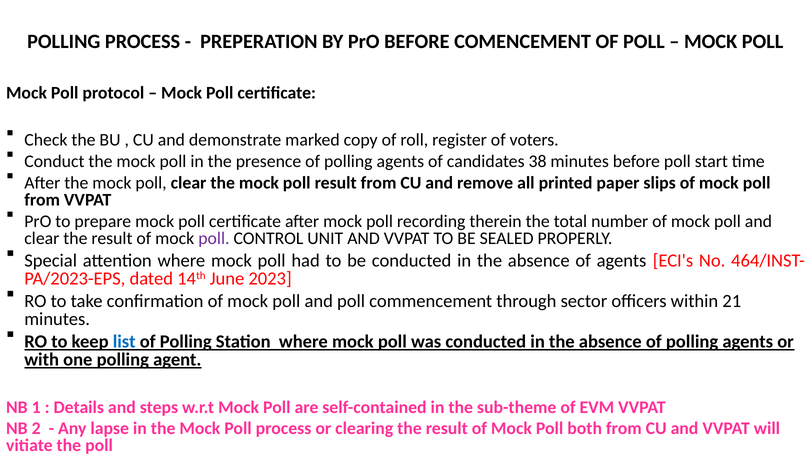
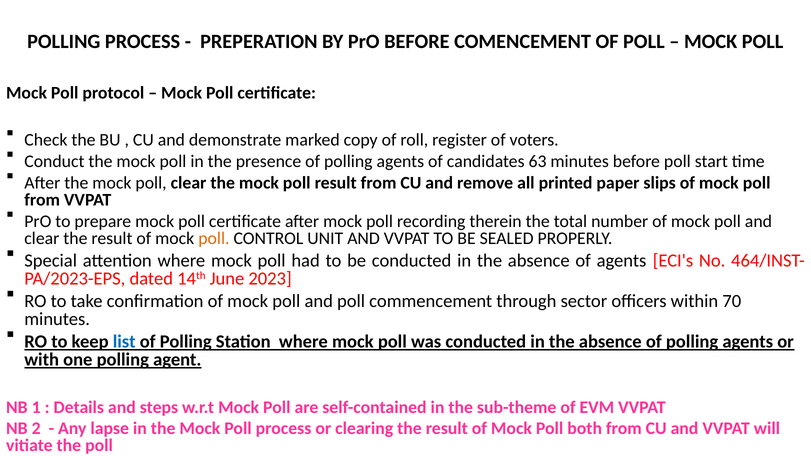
38: 38 -> 63
poll at (214, 238) colour: purple -> orange
21: 21 -> 70
